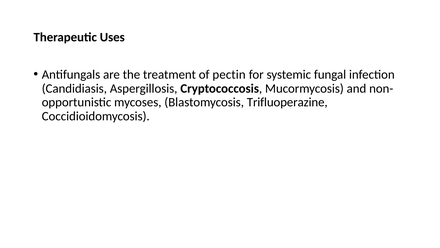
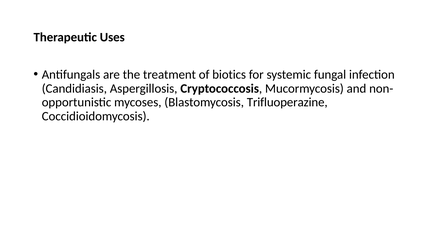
pectin: pectin -> biotics
